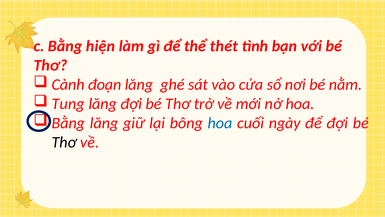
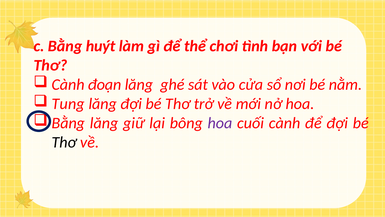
hiện: hiện -> huýt
thét: thét -> chơi
hoa at (220, 123) colour: blue -> purple
cuối ngày: ngày -> cành
